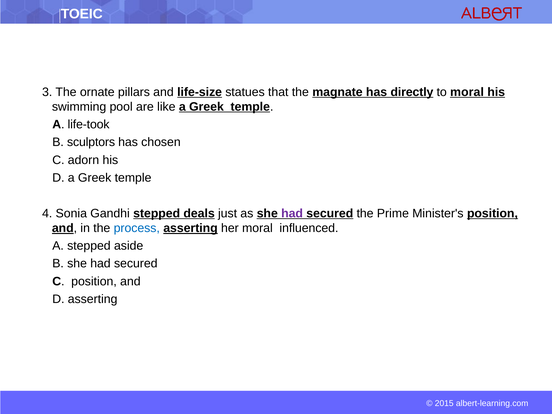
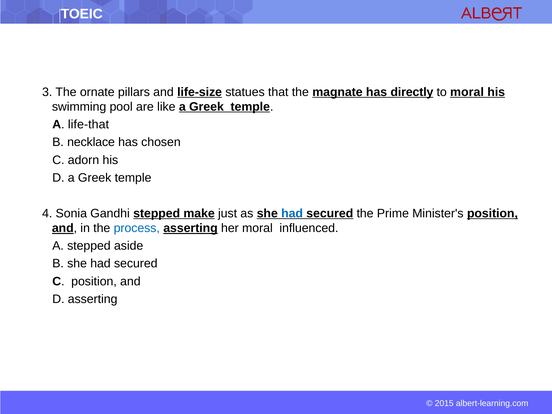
life-took: life-took -> life-that
sculptors: sculptors -> necklace
deals: deals -> make
had at (292, 213) colour: purple -> blue
